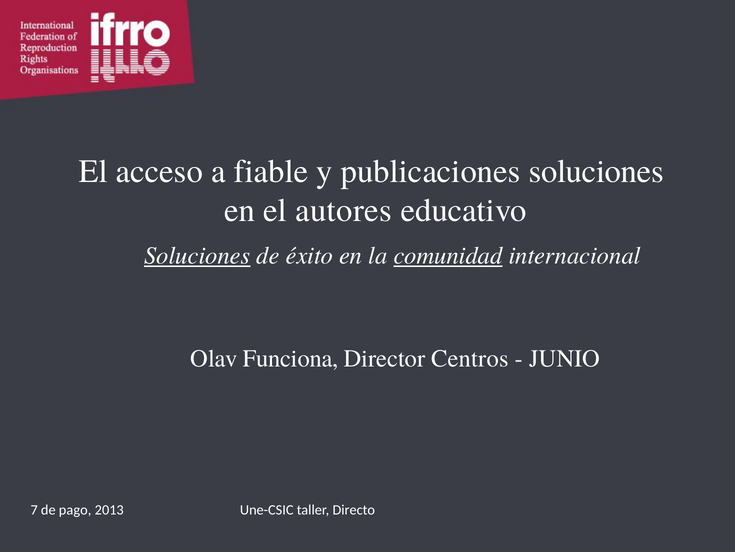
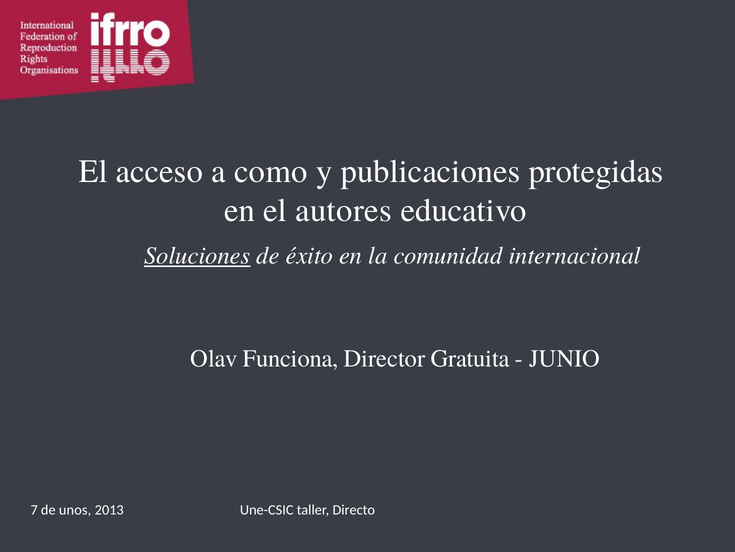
fiable: fiable -> como
publicaciones soluciones: soluciones -> protegidas
comunidad underline: present -> none
Centros: Centros -> Gratuita
pago: pago -> unos
